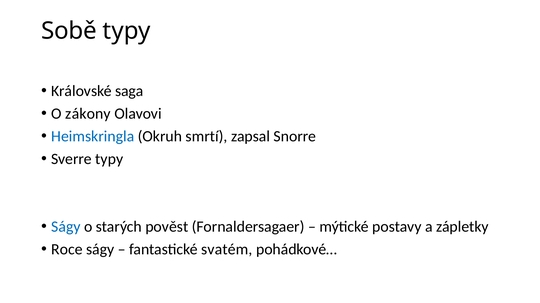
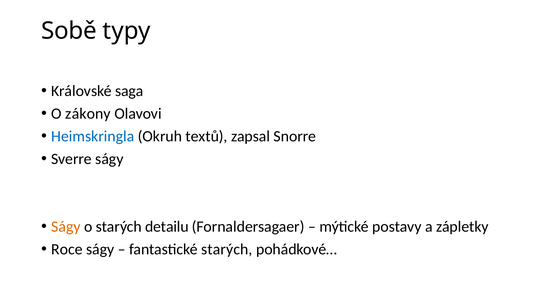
smrtí: smrtí -> textů
Sverre typy: typy -> ságy
Ságy at (66, 227) colour: blue -> orange
pověst: pověst -> detailu
fantastické svatém: svatém -> starých
